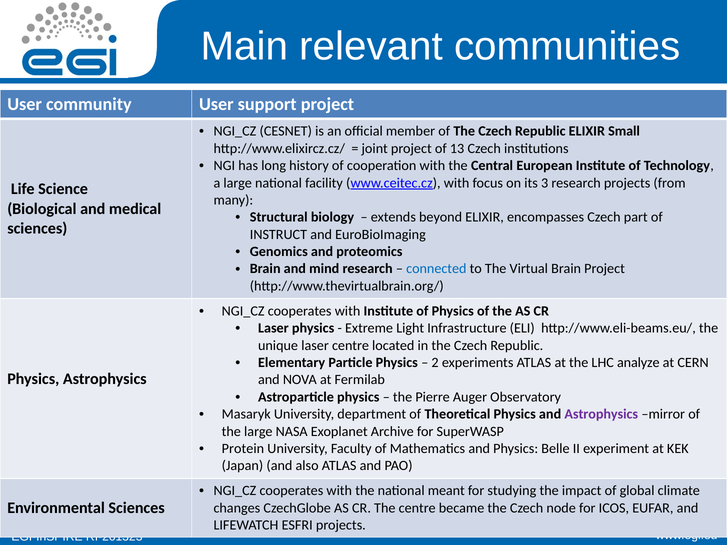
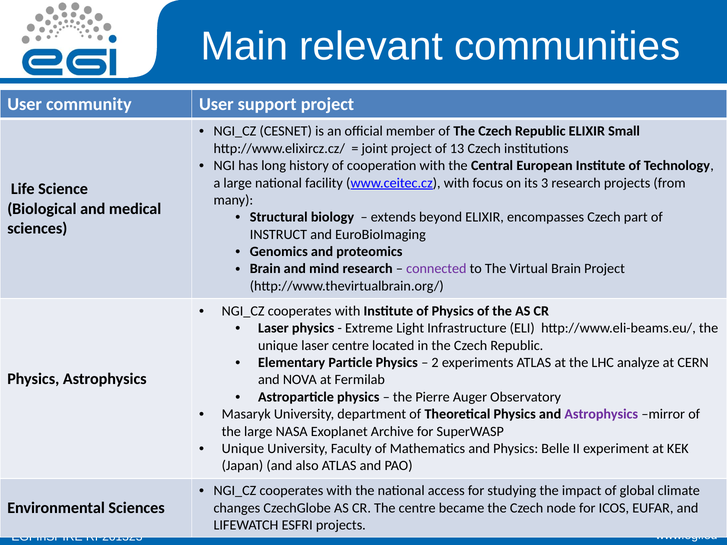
connected colour: blue -> purple
Protein at (243, 449): Protein -> Unique
meant: meant -> access
